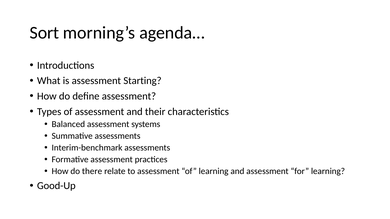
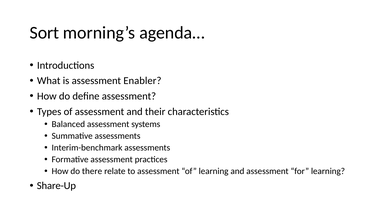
Starting: Starting -> Enabler
Good-Up: Good-Up -> Share-Up
